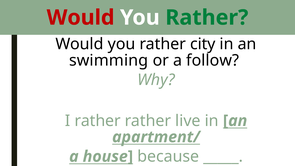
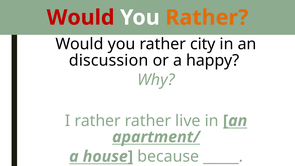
Rather at (207, 18) colour: green -> orange
swimming: swimming -> discussion
follow: follow -> happy
